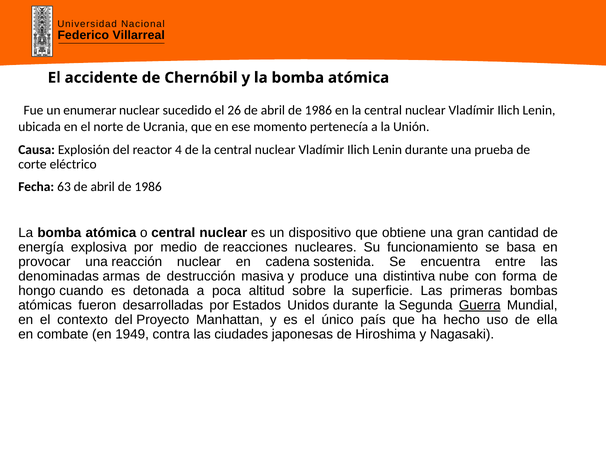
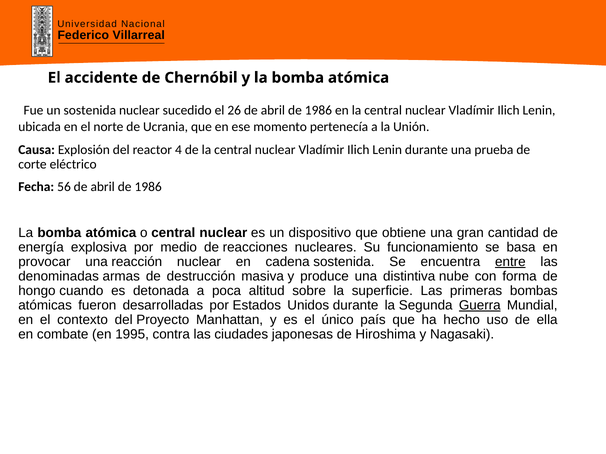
un enumerar: enumerar -> sostenida
63: 63 -> 56
entre underline: none -> present
1949: 1949 -> 1995
